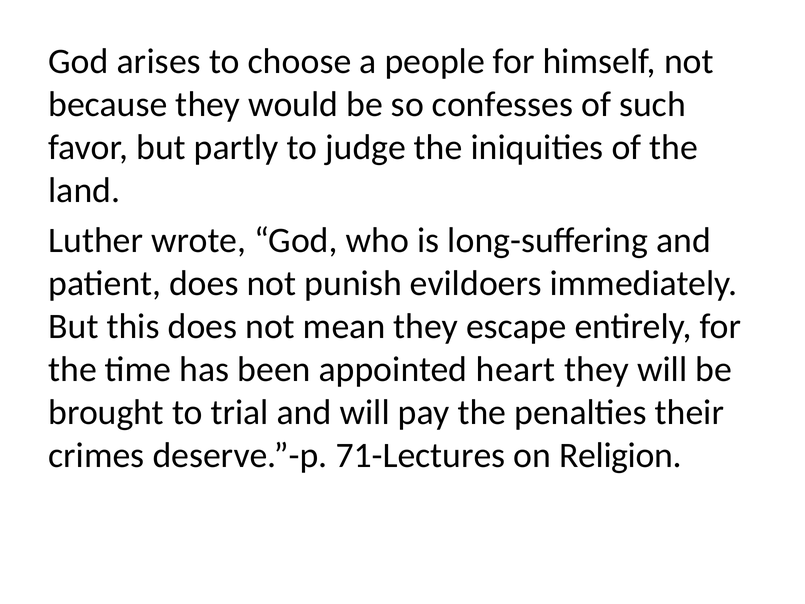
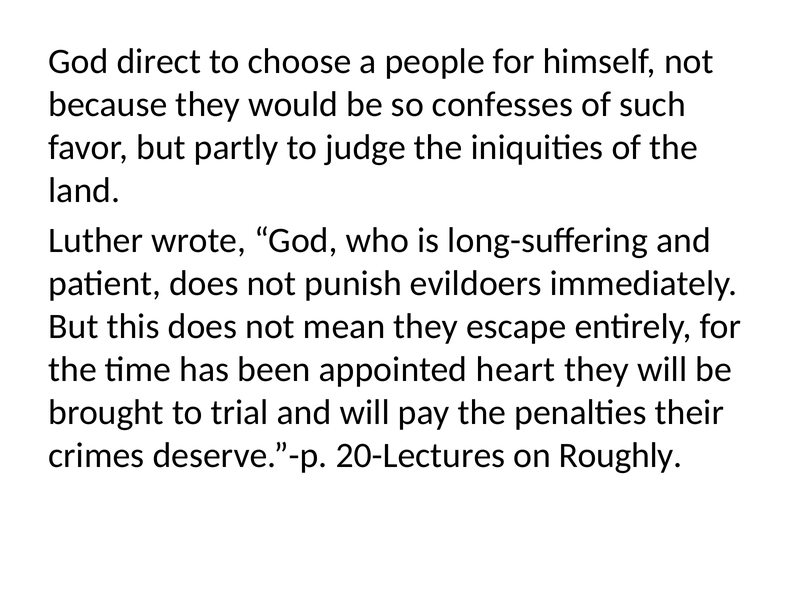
arises: arises -> direct
71-Lectures: 71-Lectures -> 20-Lectures
Religion: Religion -> Roughly
